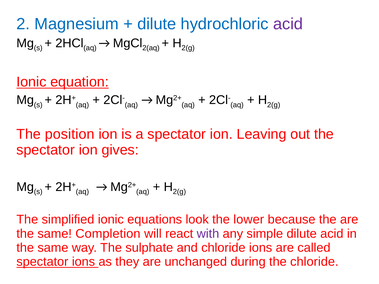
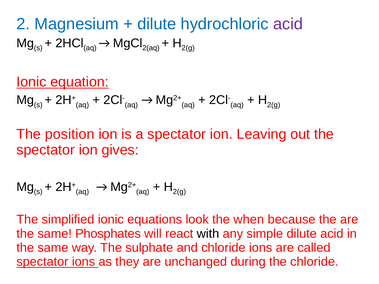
lower: lower -> when
Completion: Completion -> Phosphates
with colour: purple -> black
